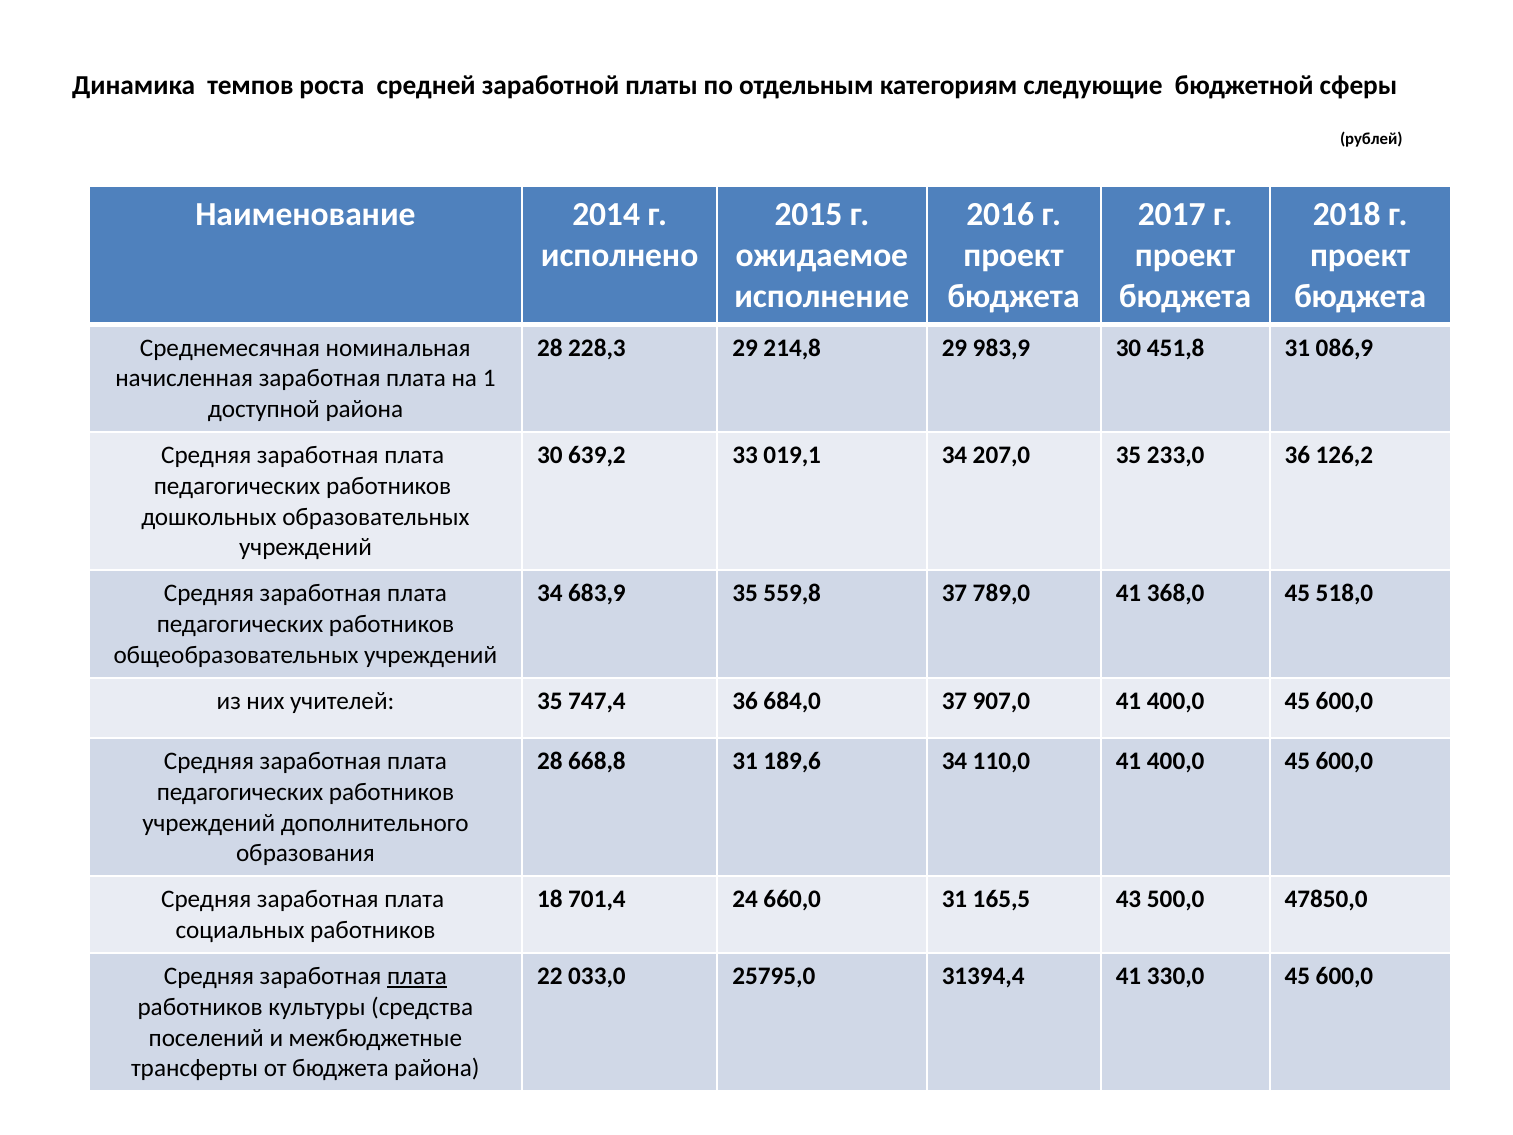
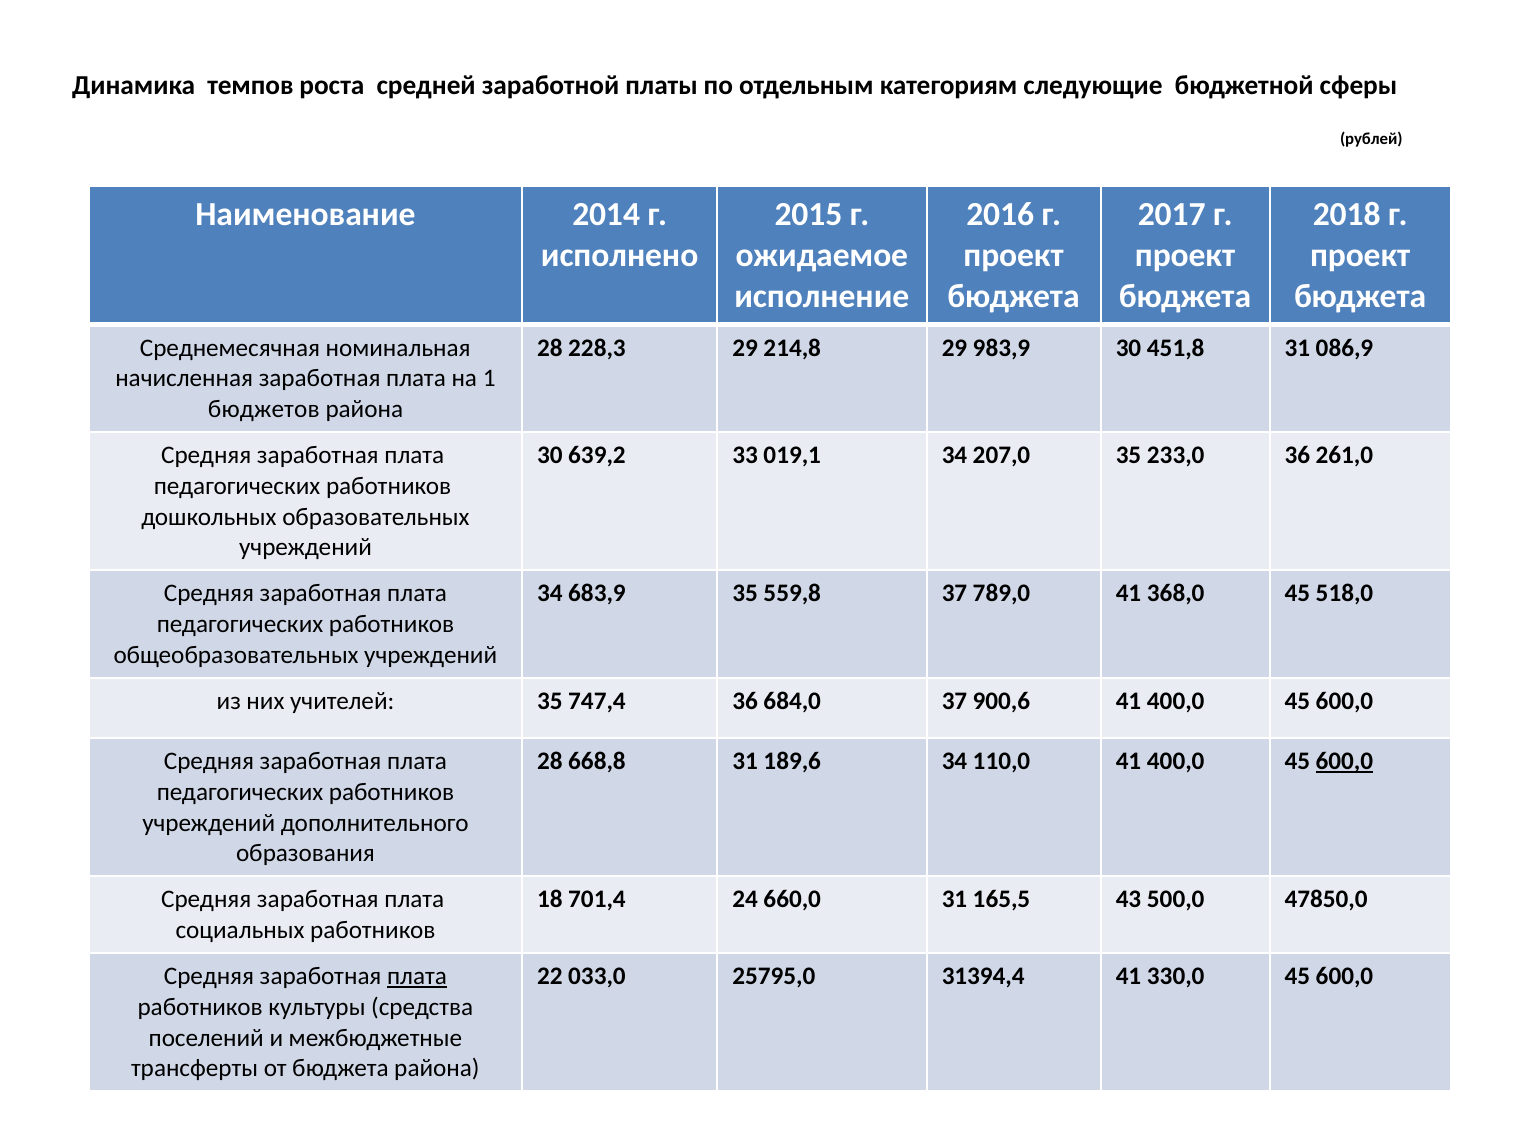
доступной: доступной -> бюджетов
126,2: 126,2 -> 261,0
907,0: 907,0 -> 900,6
600,0 at (1344, 761) underline: none -> present
